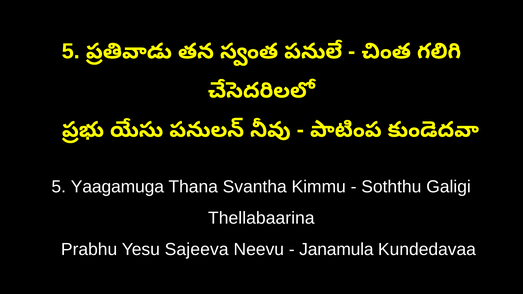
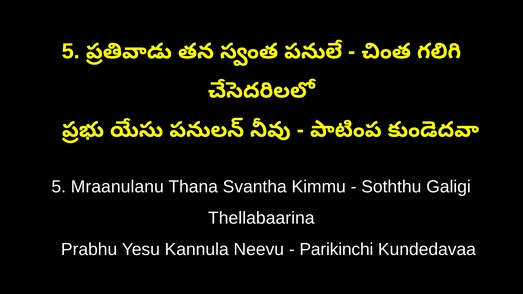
Yaagamuga: Yaagamuga -> Mraanulanu
Sajeeva: Sajeeva -> Kannula
Janamula: Janamula -> Parikinchi
